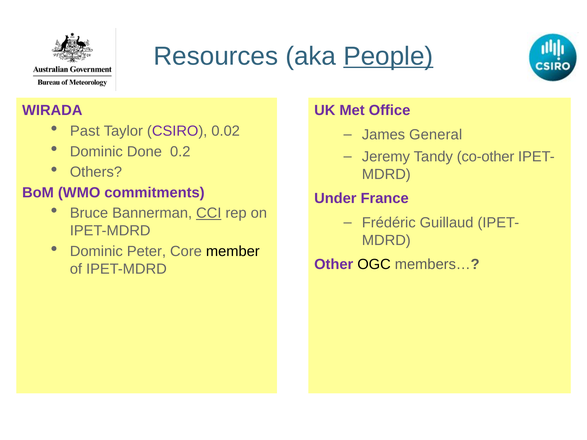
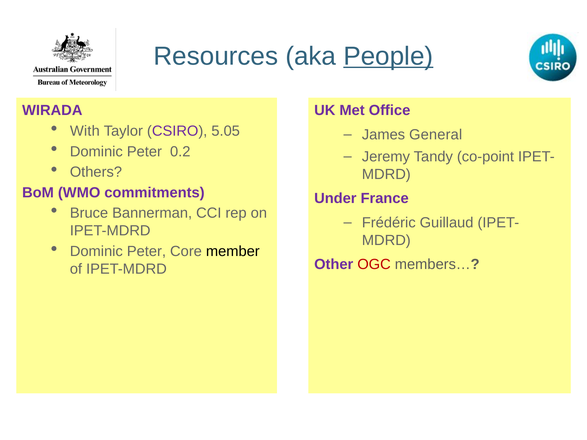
Past: Past -> With
0.02: 0.02 -> 5.05
Done at (144, 152): Done -> Peter
co-other: co-other -> co-point
CCI underline: present -> none
OGC colour: black -> red
